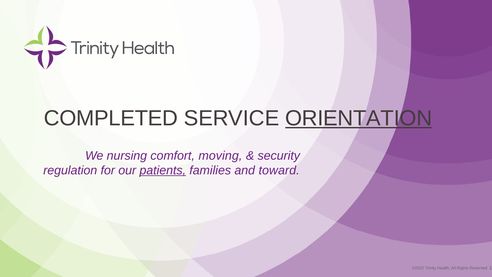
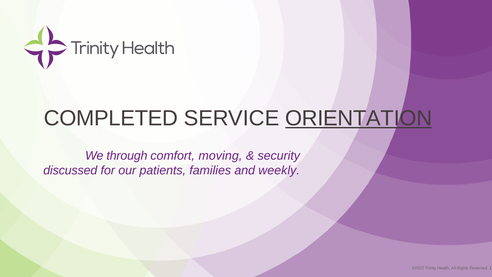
nursing: nursing -> through
regulation: regulation -> discussed
patients underline: present -> none
toward: toward -> weekly
